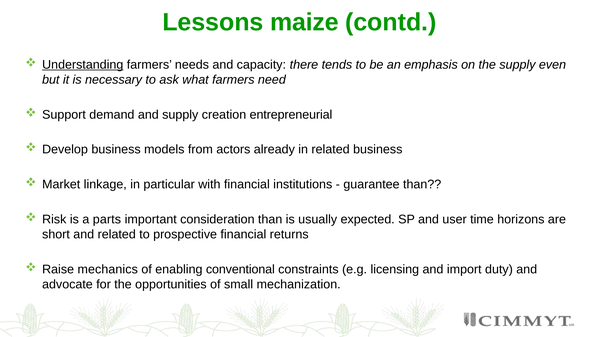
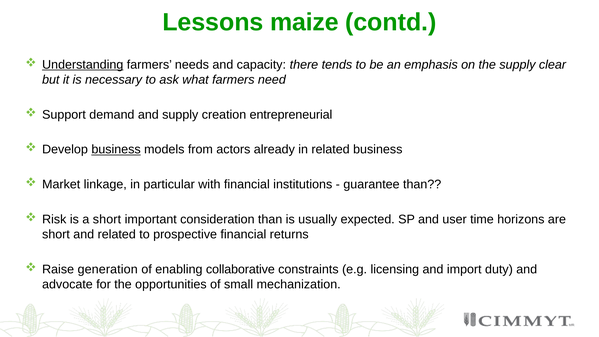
even: even -> clear
business at (116, 150) underline: none -> present
a parts: parts -> short
mechanics: mechanics -> generation
conventional: conventional -> collaborative
